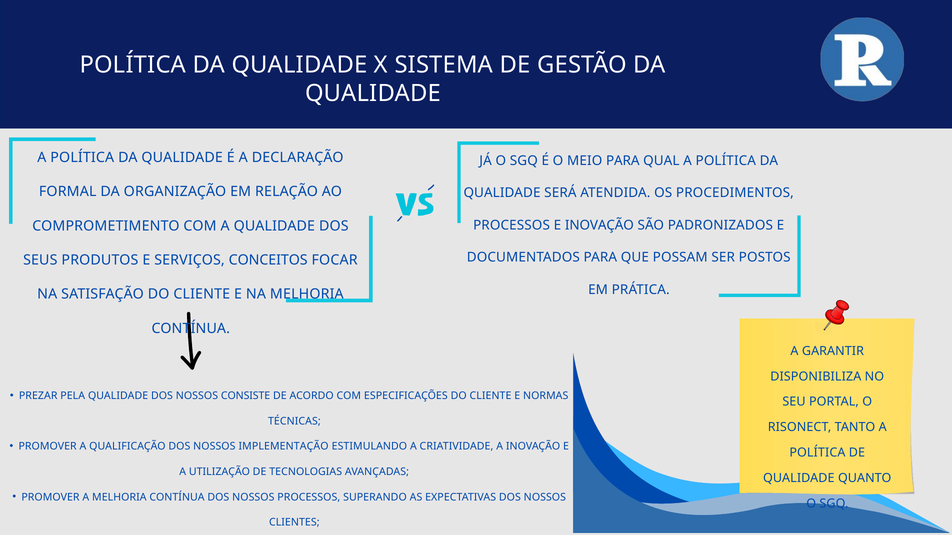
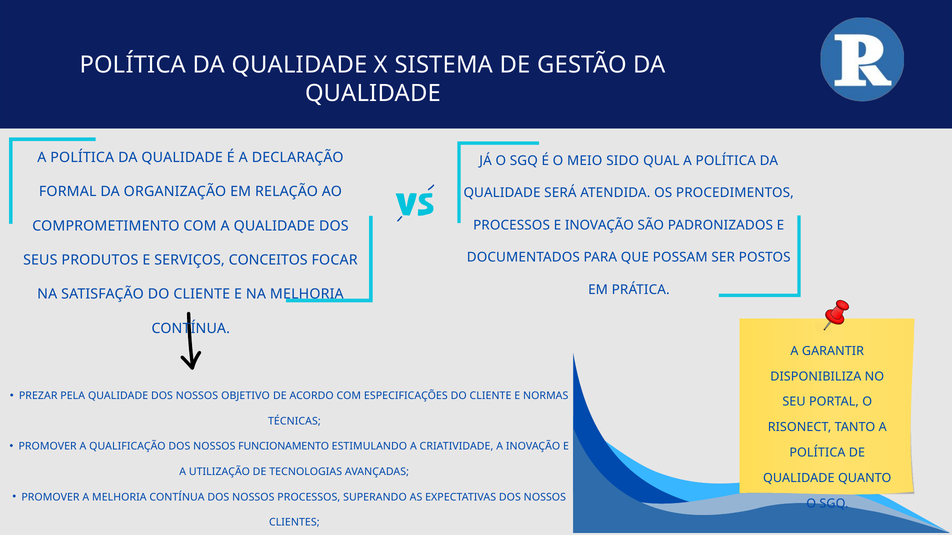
MEIO PARA: PARA -> SIDO
CONSISTE: CONSISTE -> OBJETIVO
IMPLEMENTAÇÃO: IMPLEMENTAÇÃO -> FUNCIONAMENTO
